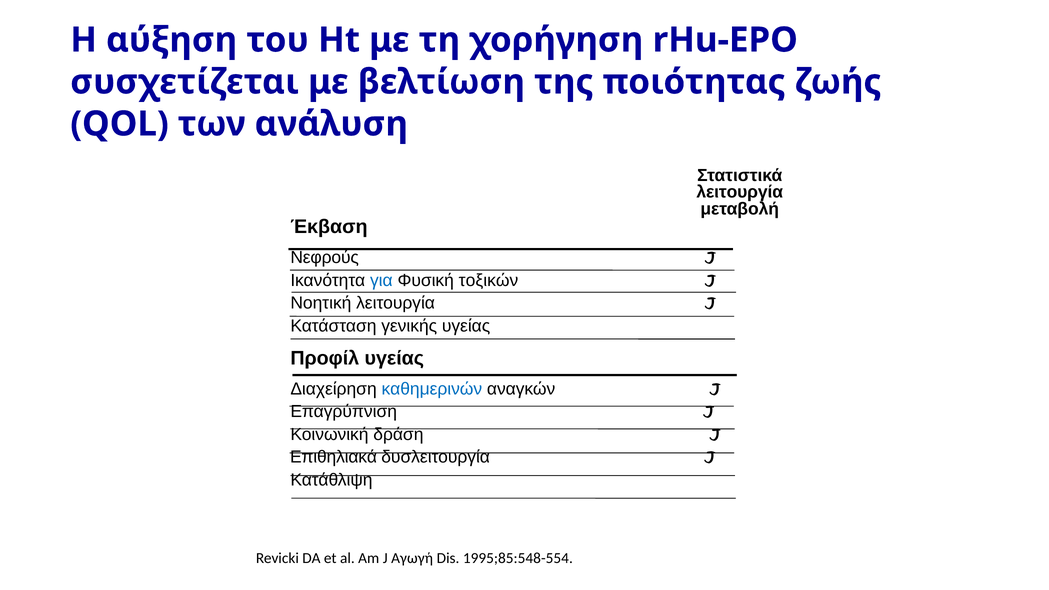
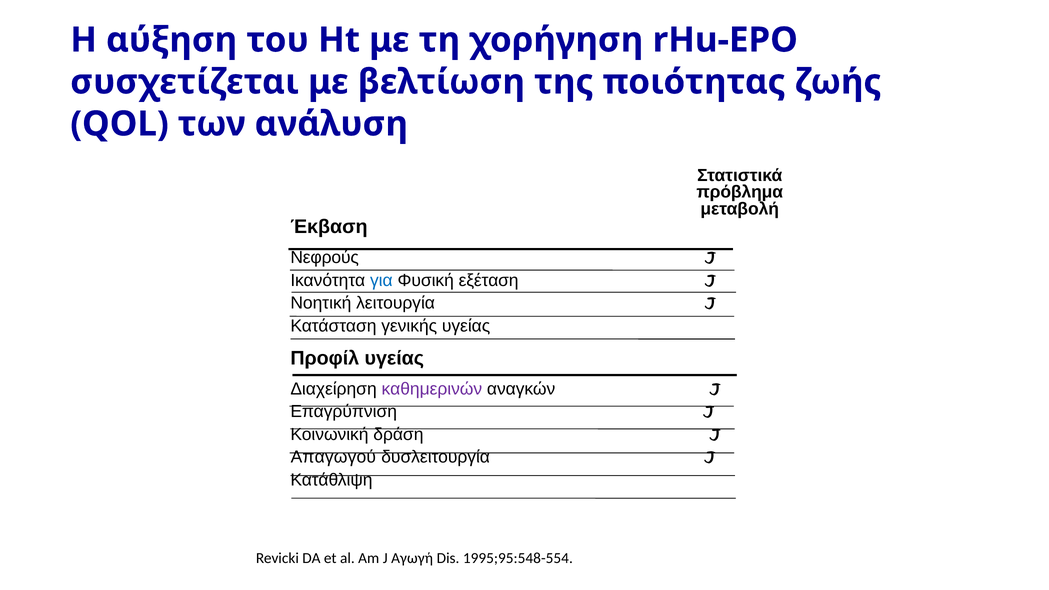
λειτουργία at (740, 192): λειτουργία -> πρόβλημα
τοξικών: τοξικών -> εξέταση
καθημερινών colour: blue -> purple
Επιθηλιακά: Επιθηλιακά -> Απαγωγού
1995;85:548-554: 1995;85:548-554 -> 1995;95:548-554
